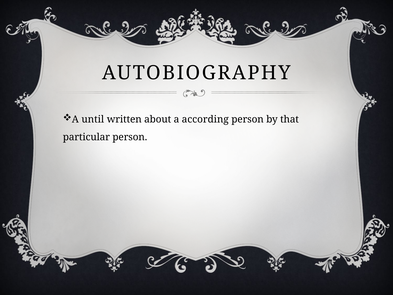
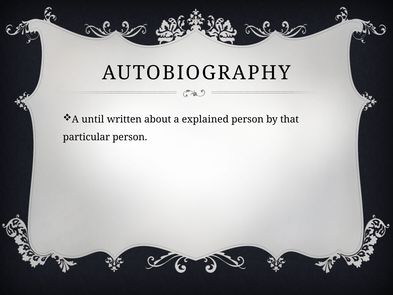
according: according -> explained
